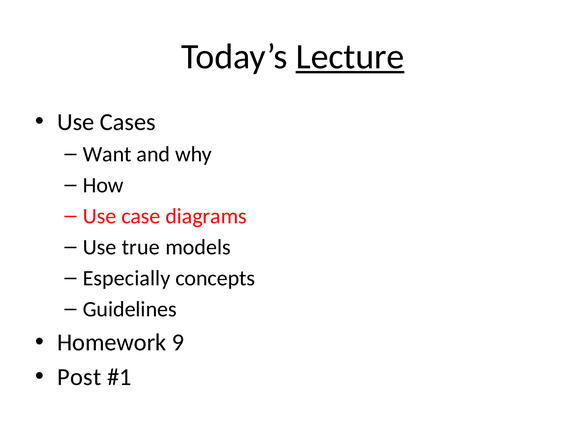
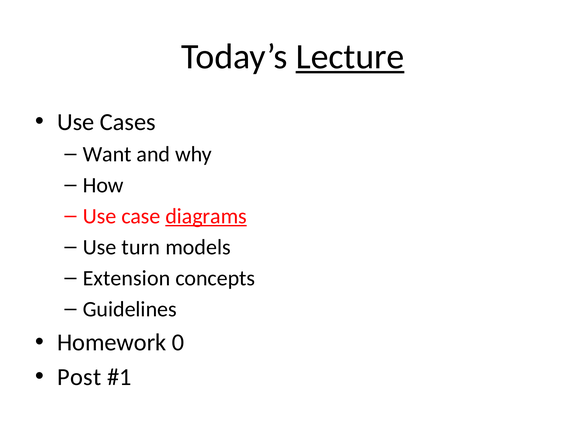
diagrams underline: none -> present
true: true -> turn
Especially: Especially -> Extension
9: 9 -> 0
